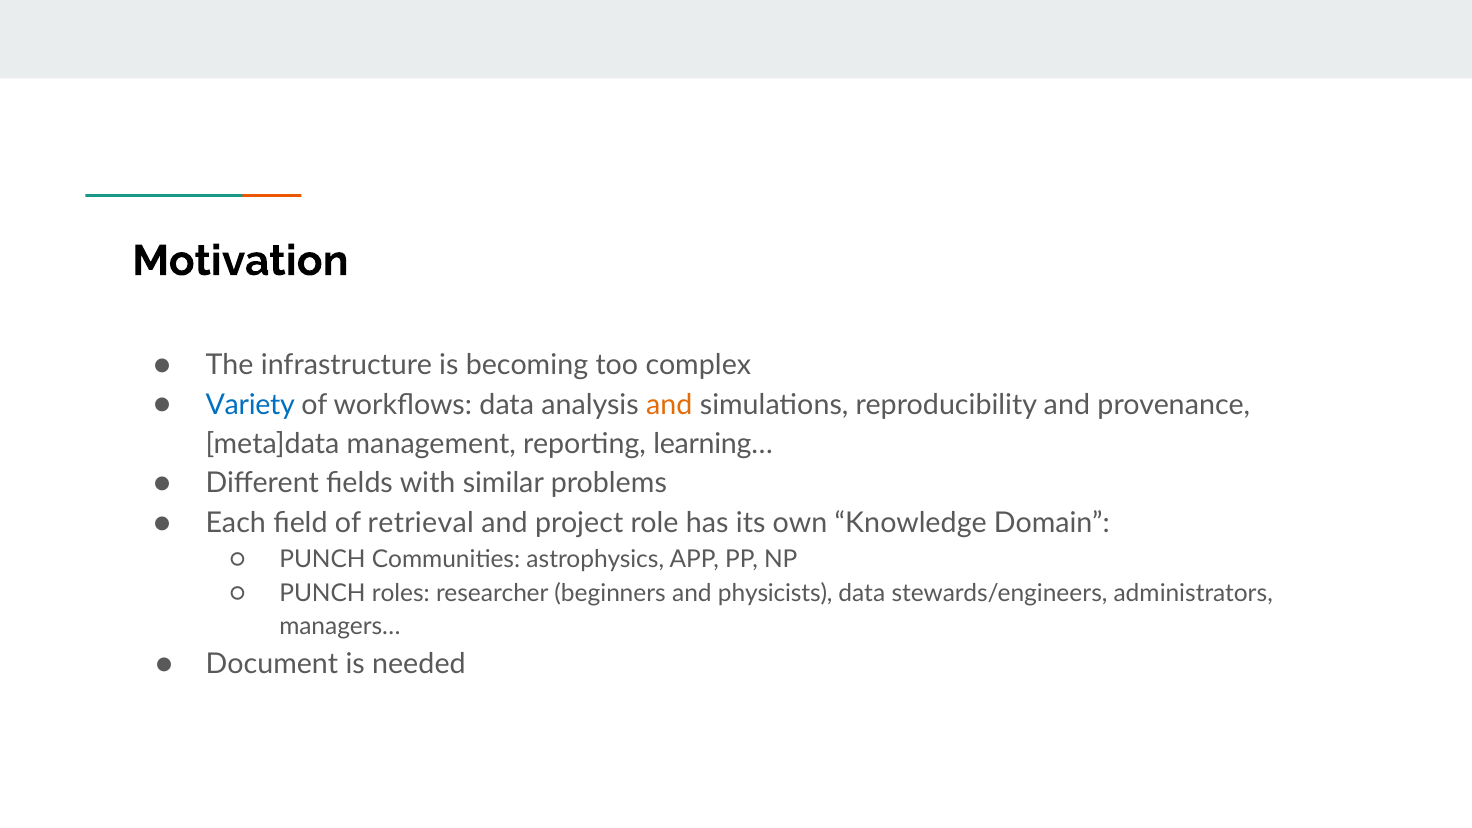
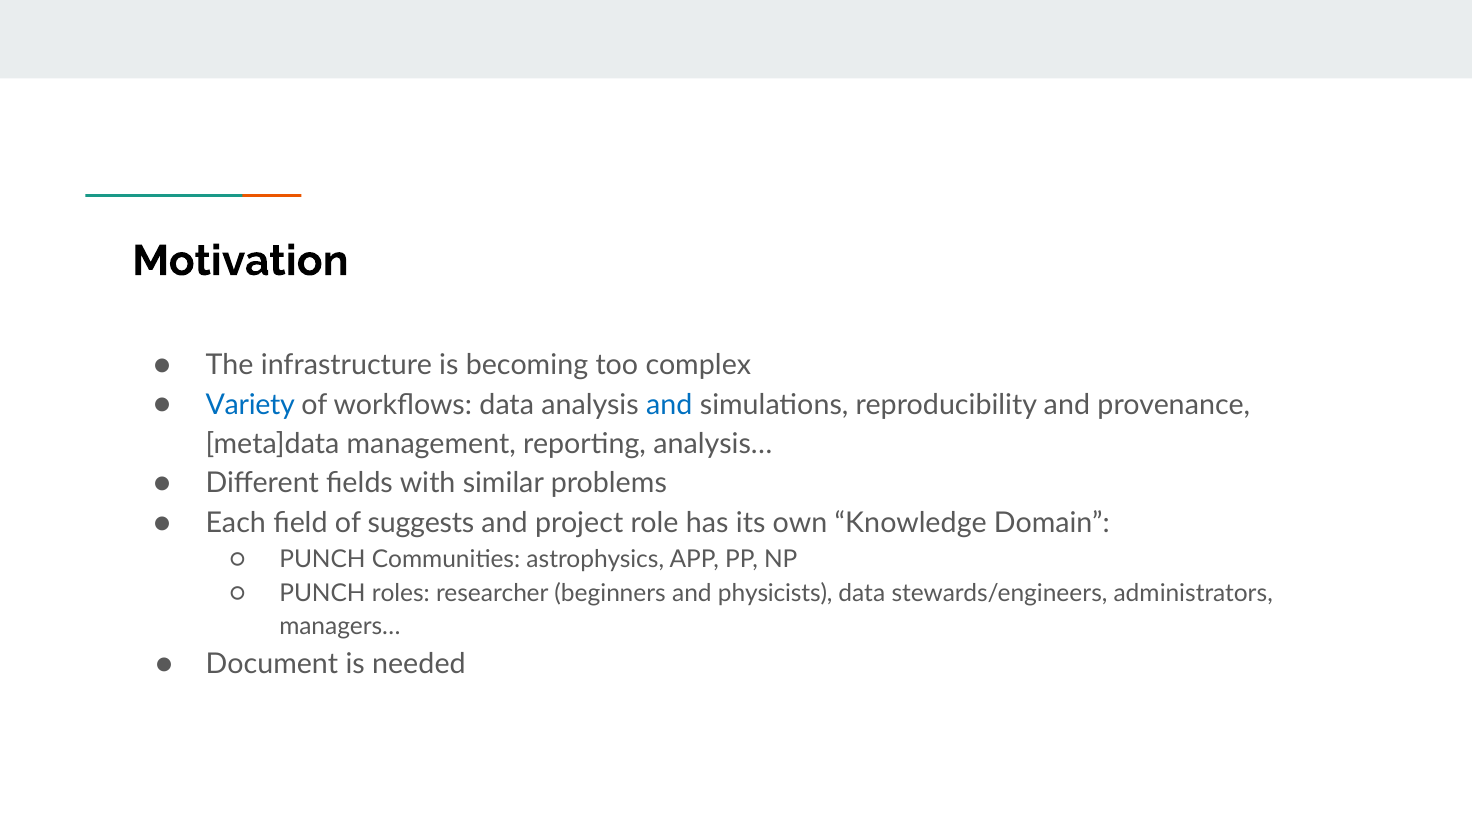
and at (669, 405) colour: orange -> blue
learning…: learning… -> analysis…
retrieval: retrieval -> suggests
